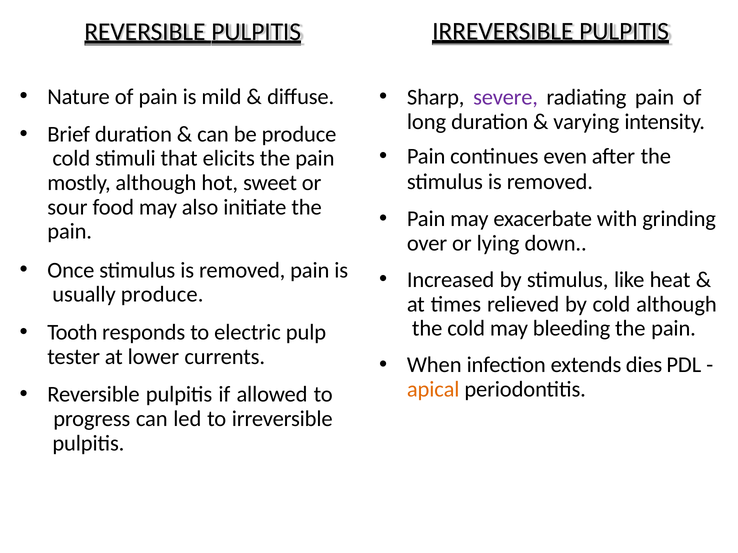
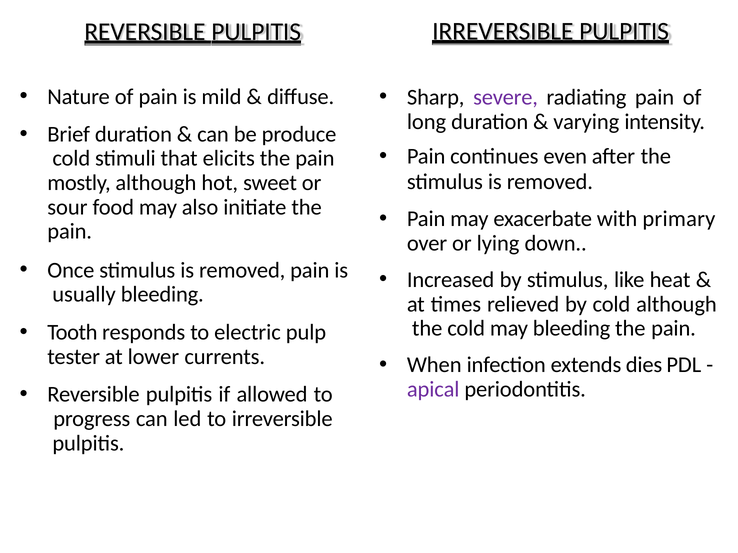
grinding: grinding -> primary
usually produce: produce -> bleeding
apical colour: orange -> purple
